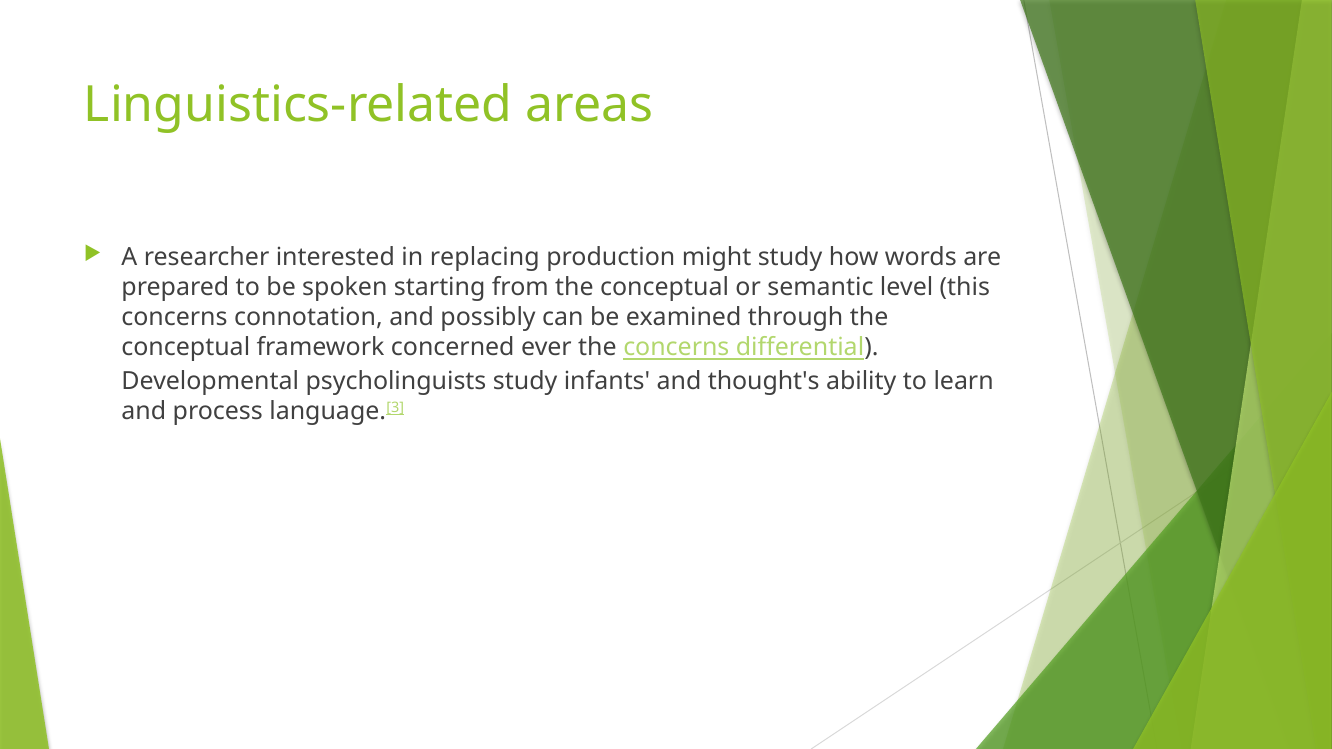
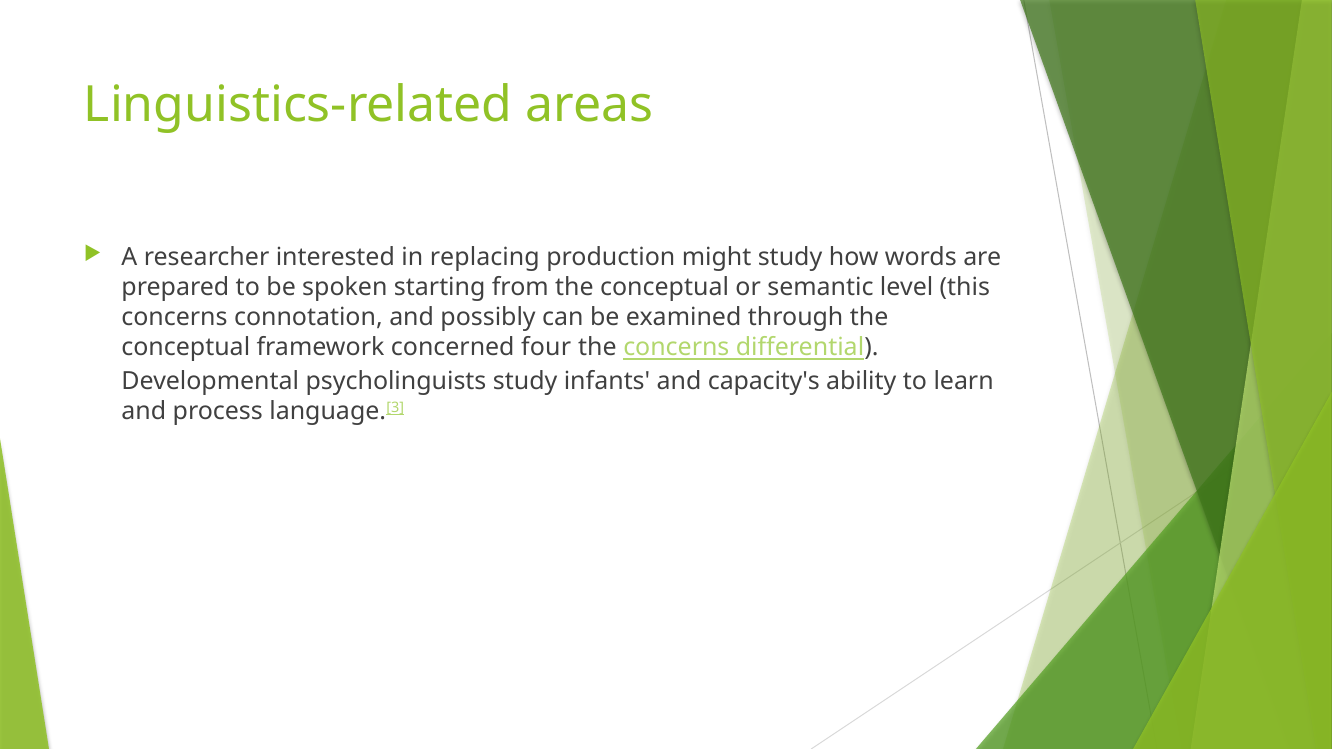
ever: ever -> four
thought's: thought's -> capacity's
